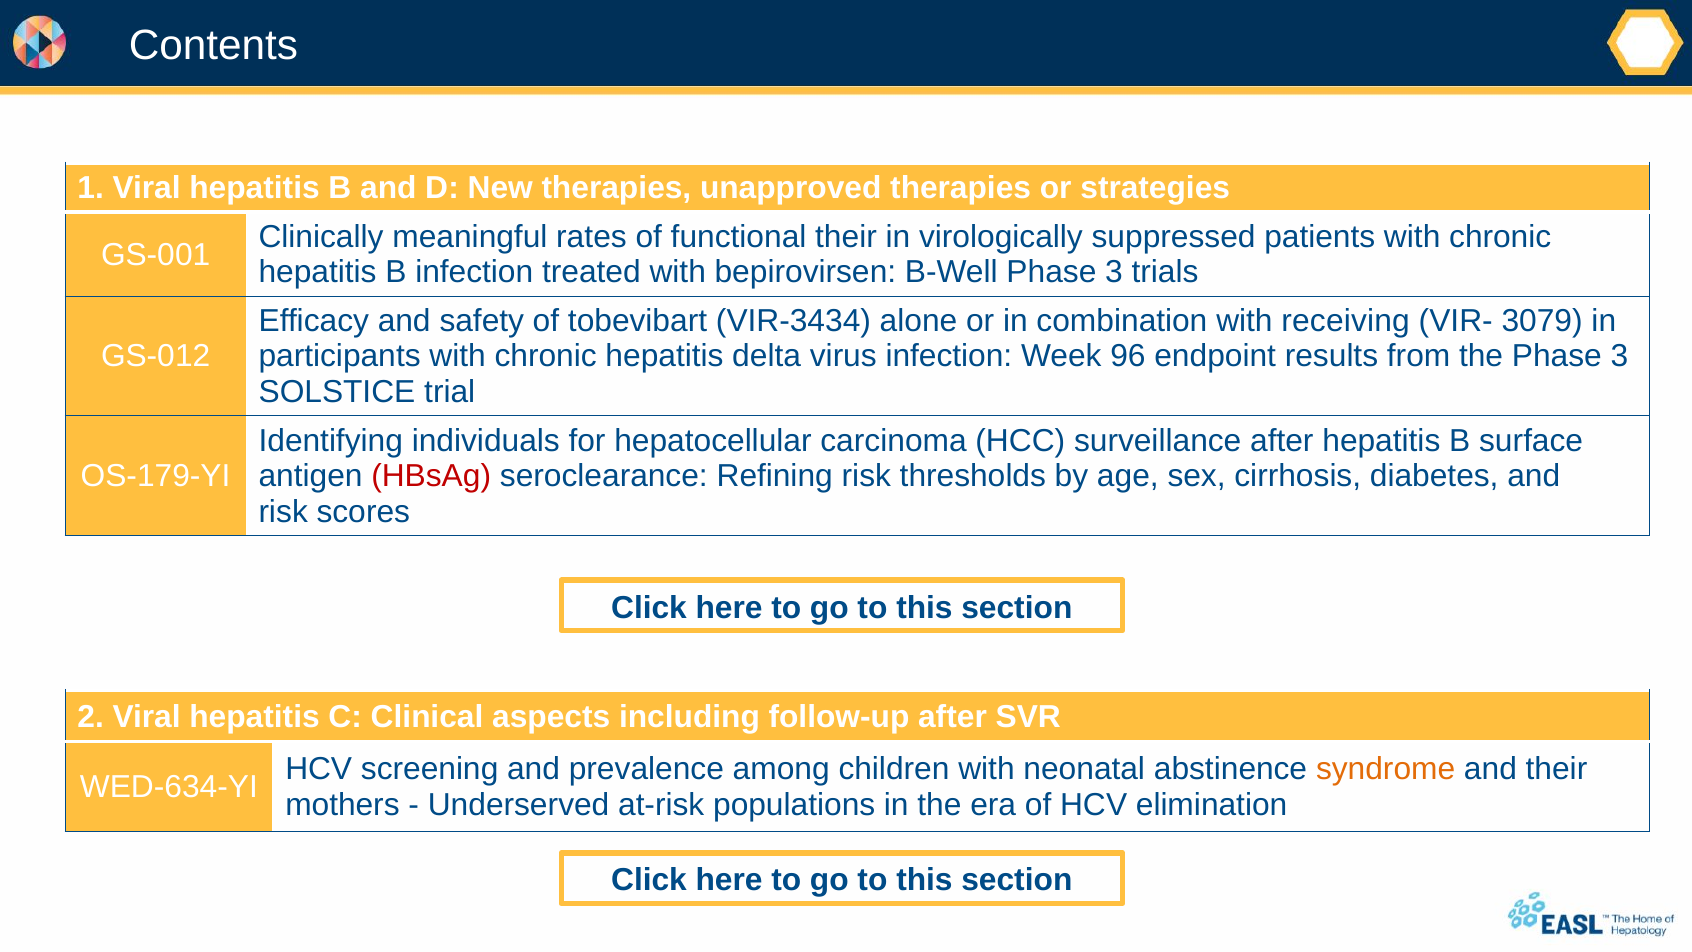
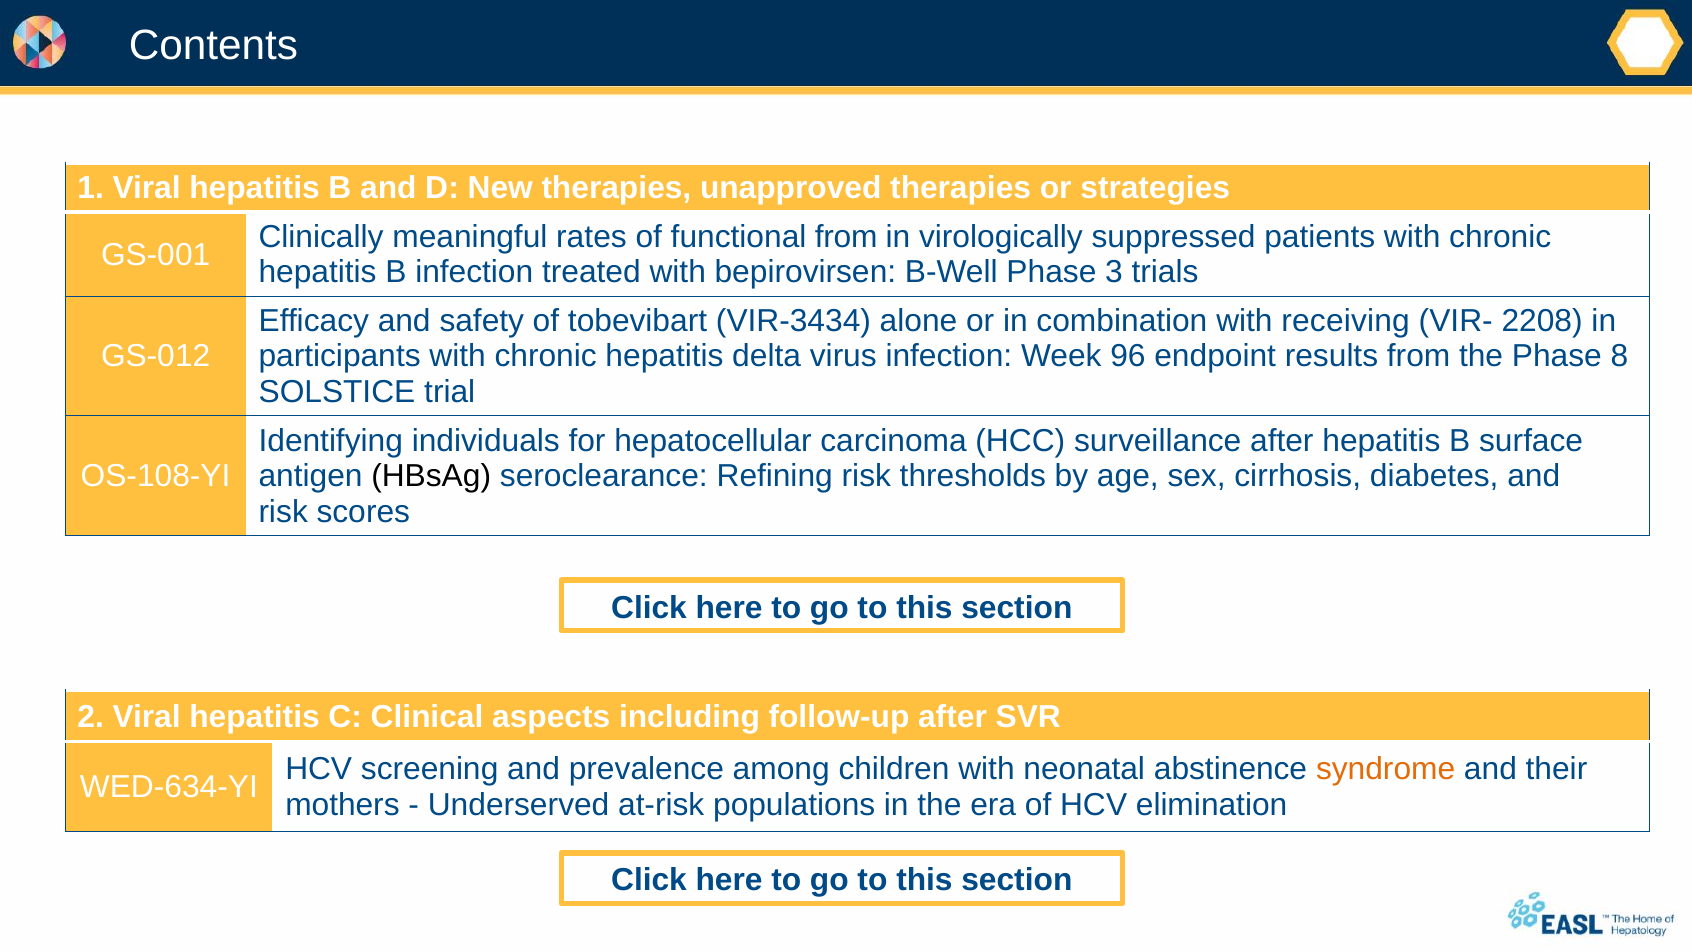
functional their: their -> from
3079: 3079 -> 2208
the Phase 3: 3 -> 8
OS-179-YI: OS-179-YI -> OS-108-YI
HBsAg colour: red -> black
